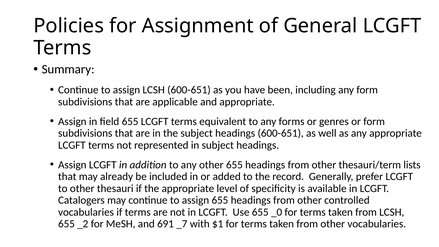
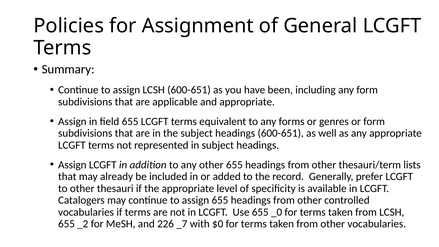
691: 691 -> 226
$1: $1 -> $0
